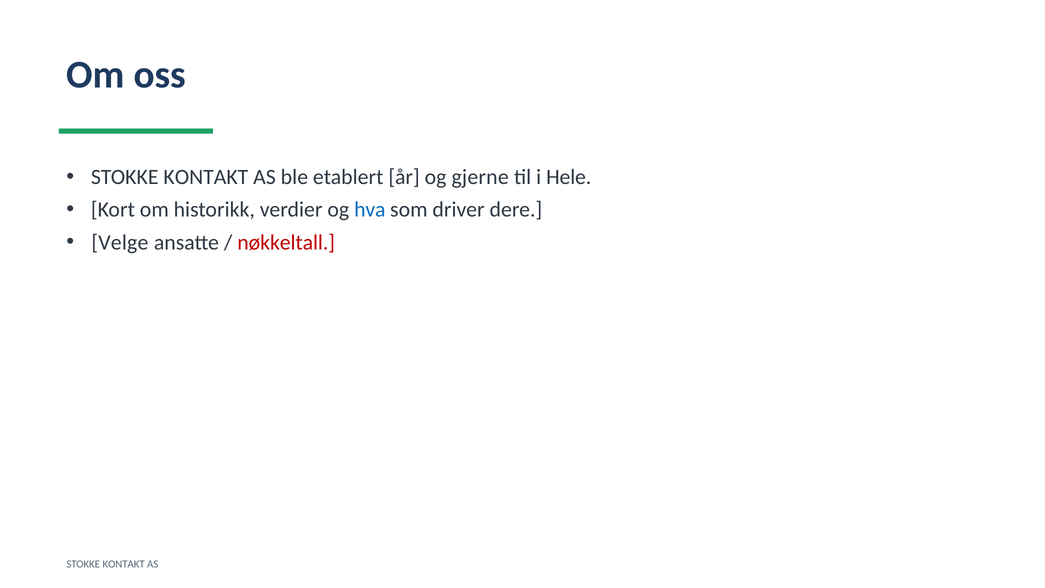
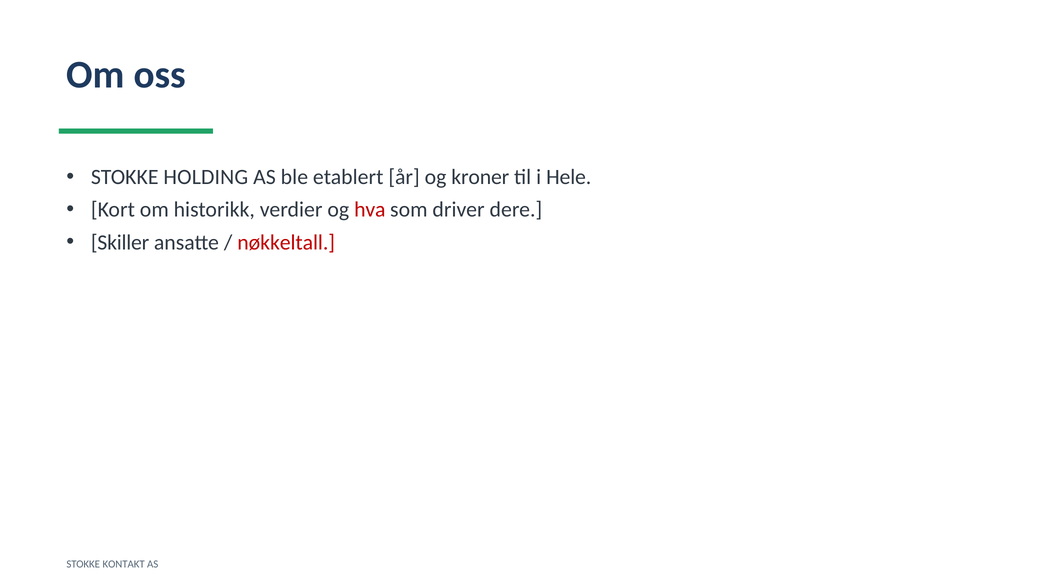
KONTAKT at (206, 177): KONTAKT -> HOLDING
gjerne: gjerne -> kroner
hva colour: blue -> red
Velge: Velge -> Skiller
